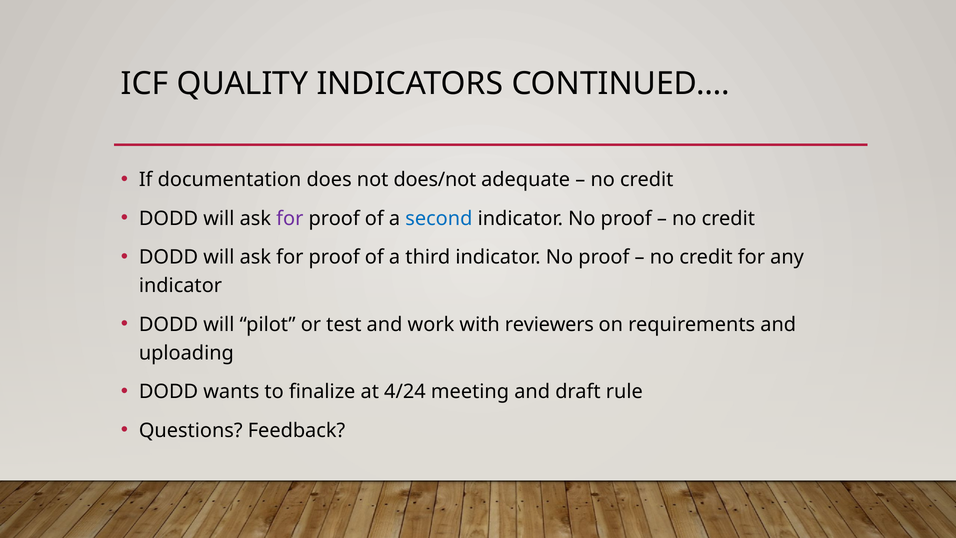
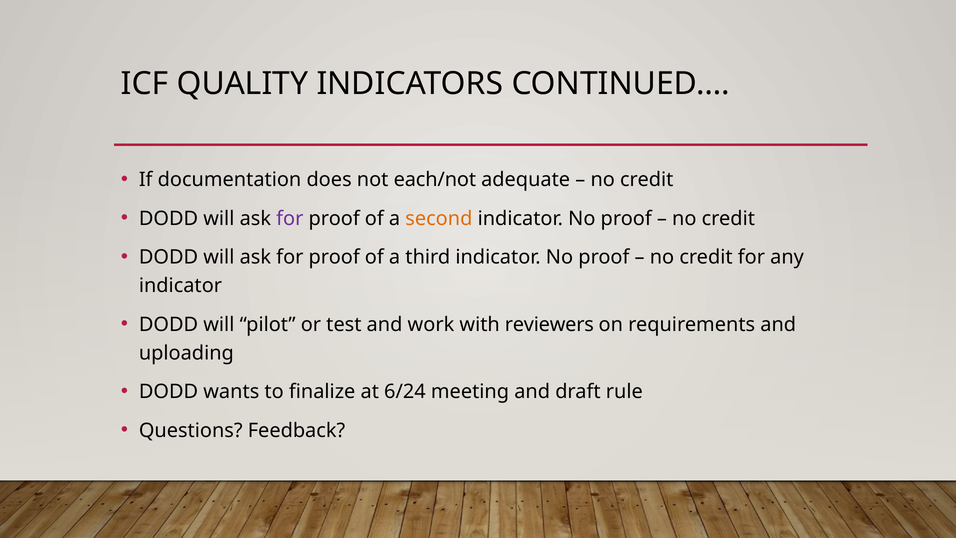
does/not: does/not -> each/not
second colour: blue -> orange
4/24: 4/24 -> 6/24
